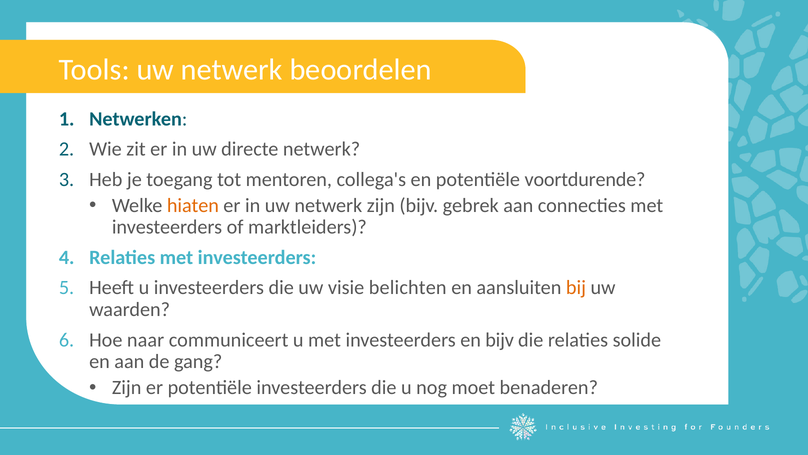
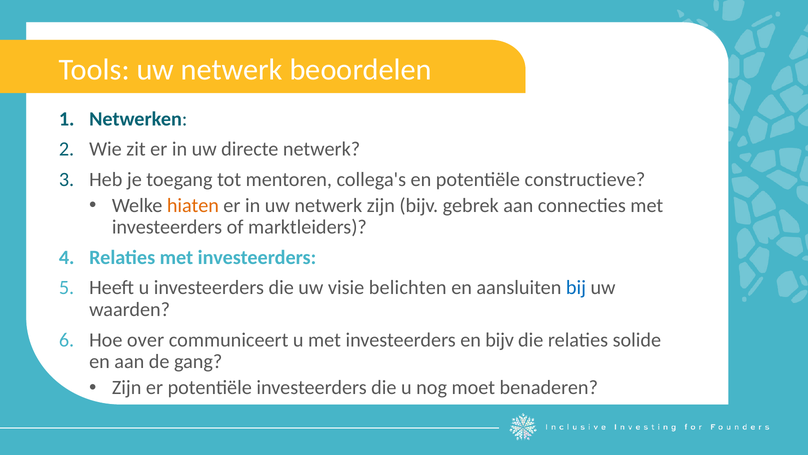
voortdurende: voortdurende -> constructieve
bij colour: orange -> blue
naar: naar -> over
